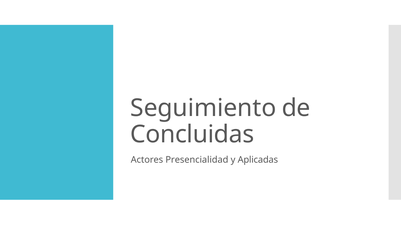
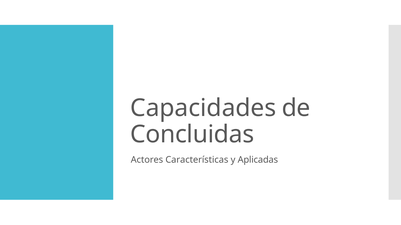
Seguimiento: Seguimiento -> Capacidades
Presencialidad: Presencialidad -> Características
